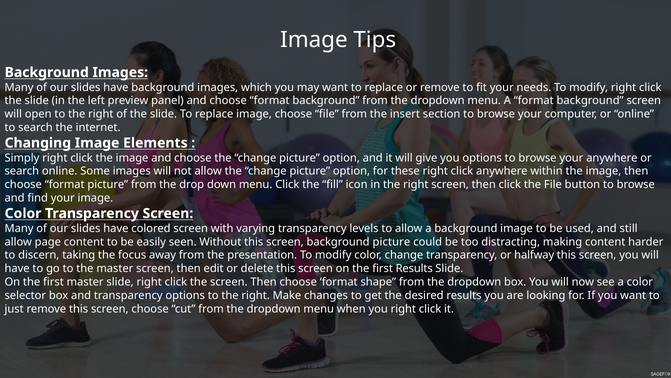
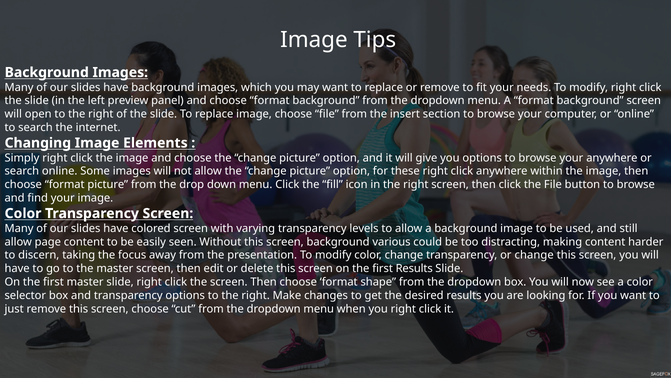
background picture: picture -> various
or halfway: halfway -> change
